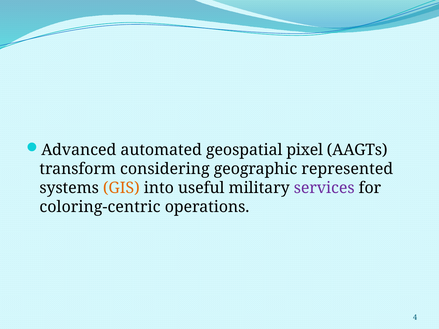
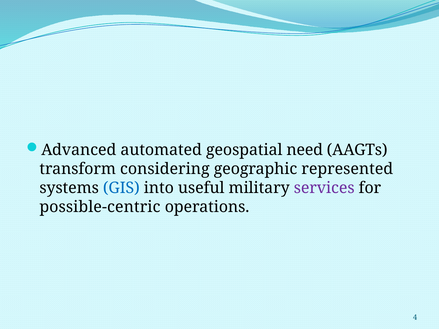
pixel: pixel -> need
GIS colour: orange -> blue
coloring-centric: coloring-centric -> possible-centric
